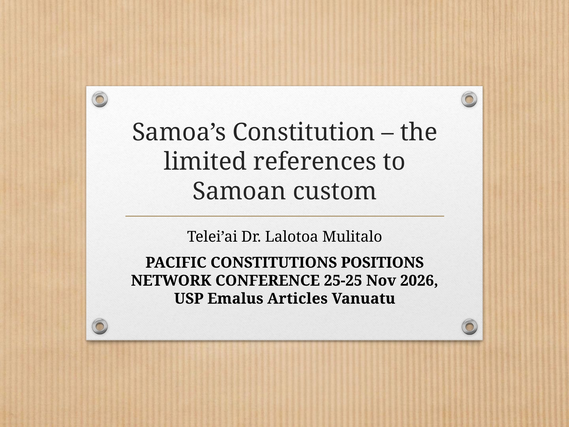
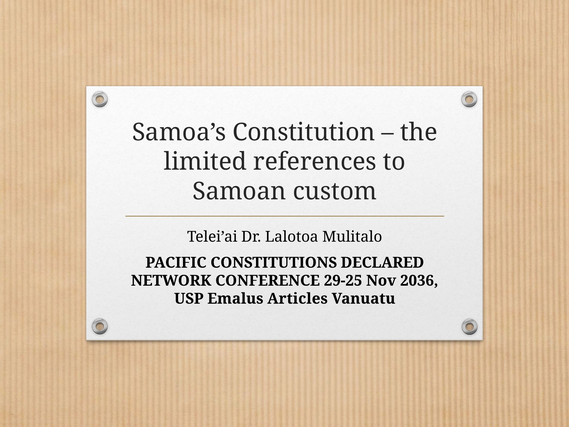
POSITIONS: POSITIONS -> DECLARED
25-25: 25-25 -> 29-25
2026: 2026 -> 2036
